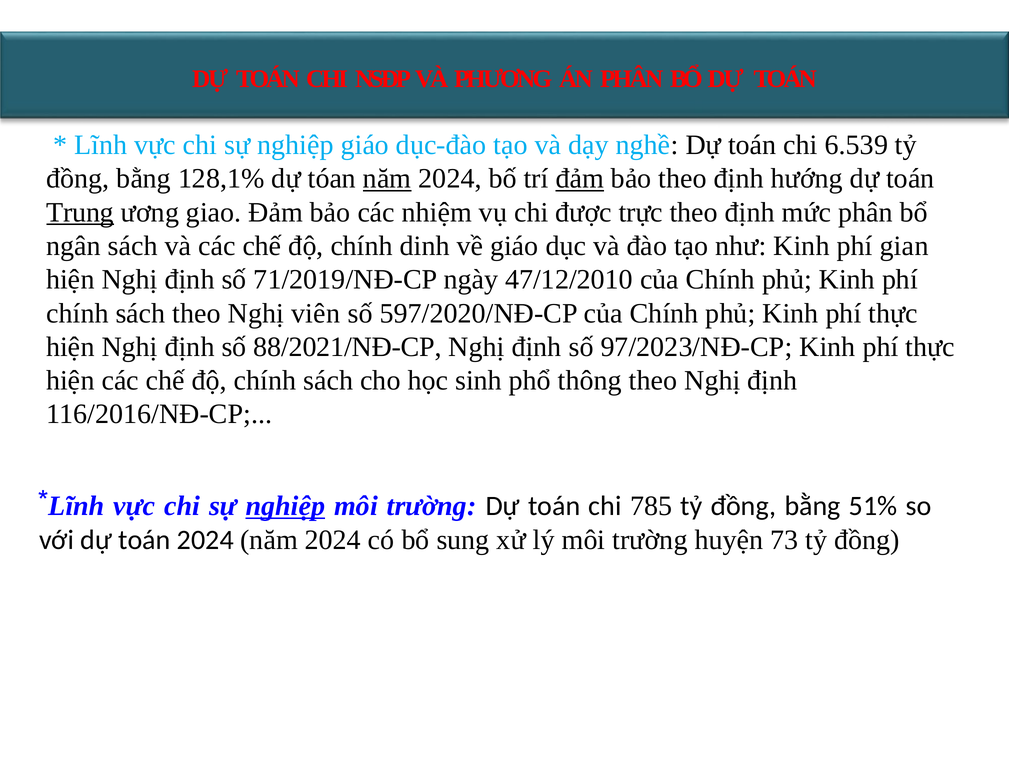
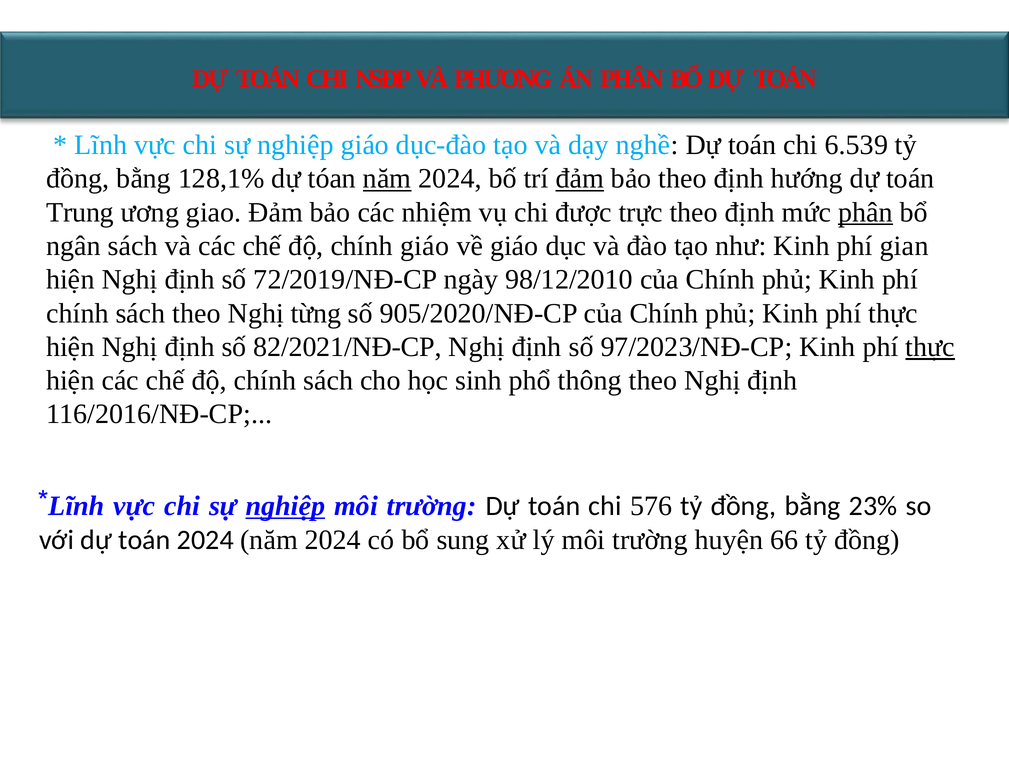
Trung underline: present -> none
phân at (866, 212) underline: none -> present
chính dinh: dinh -> giáo
71/2019/NĐ-CP: 71/2019/NĐ-CP -> 72/2019/NĐ-CP
47/12/2010: 47/12/2010 -> 98/12/2010
viên: viên -> từng
597/2020/NĐ-CP: 597/2020/NĐ-CP -> 905/2020/NĐ-CP
88/2021/NĐ-CP: 88/2021/NĐ-CP -> 82/2021/NĐ-CP
thực at (930, 347) underline: none -> present
785: 785 -> 576
51%: 51% -> 23%
73: 73 -> 66
